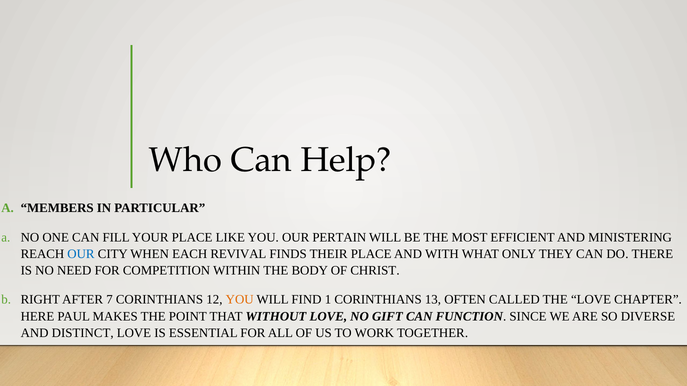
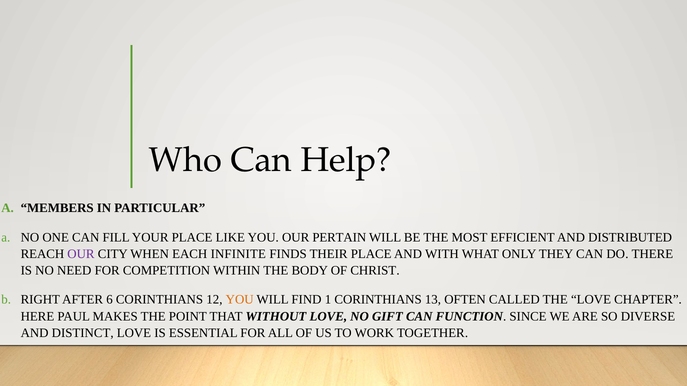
MINISTERING: MINISTERING -> DISTRIBUTED
OUR at (81, 254) colour: blue -> purple
REVIVAL: REVIVAL -> INFINITE
7: 7 -> 6
